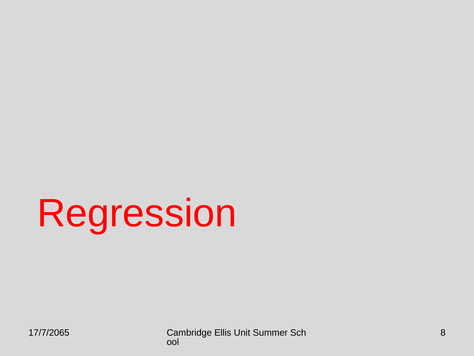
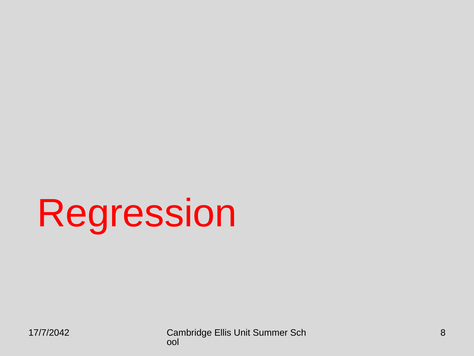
17/7/2065: 17/7/2065 -> 17/7/2042
